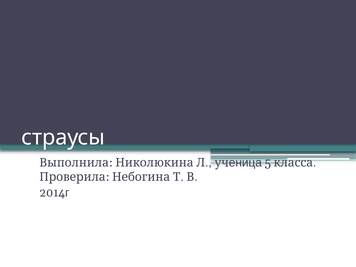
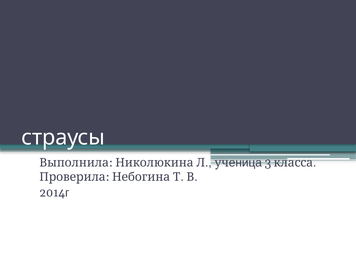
5: 5 -> 3
